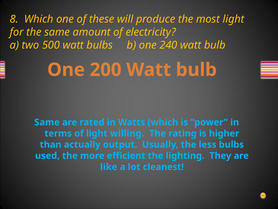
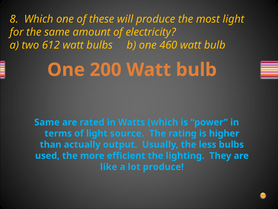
500: 500 -> 612
240: 240 -> 460
willing: willing -> source
lot cleanest: cleanest -> produce
